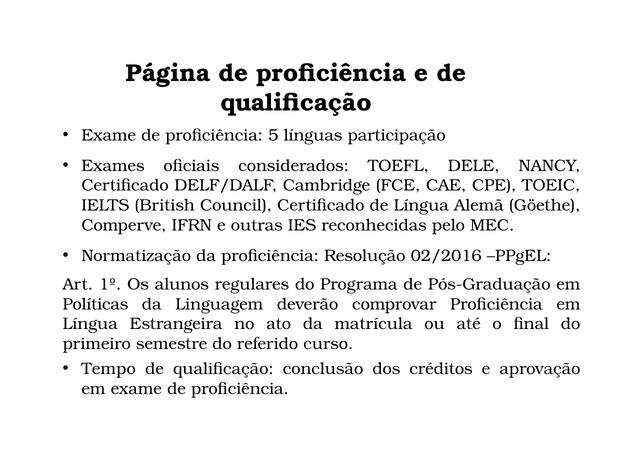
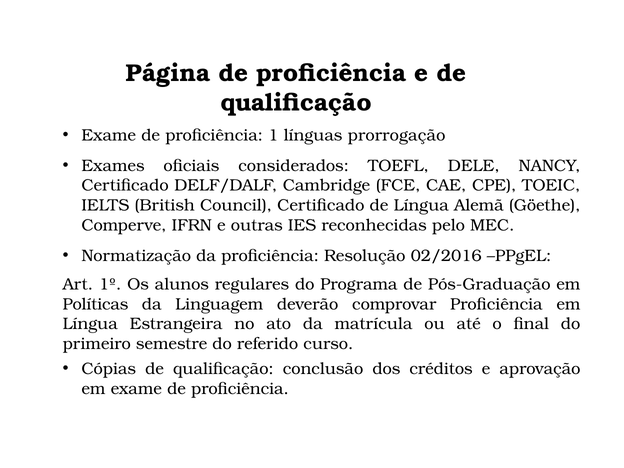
5: 5 -> 1
participação: participação -> prorrogação
Tempo: Tempo -> Cópias
